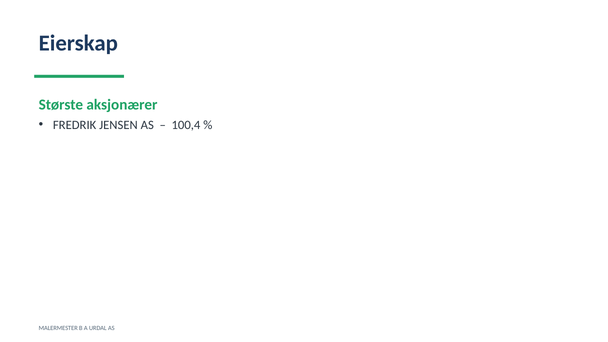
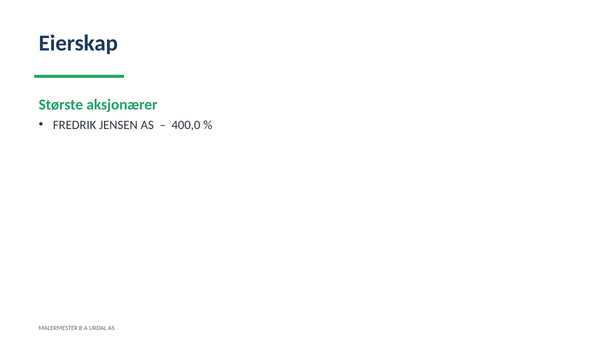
100,4: 100,4 -> 400,0
